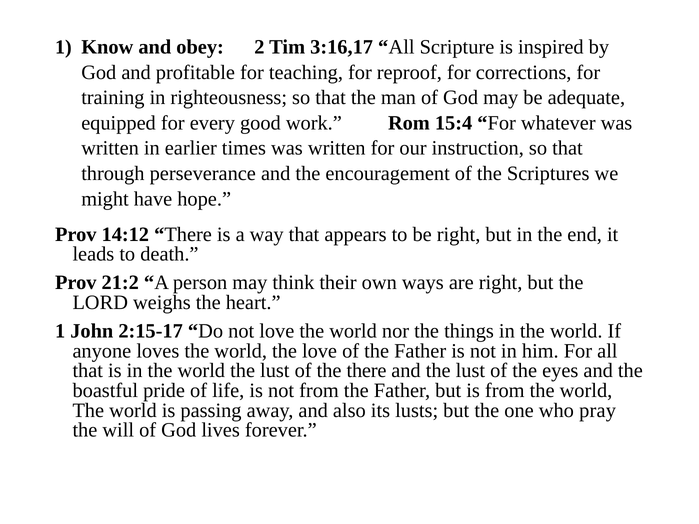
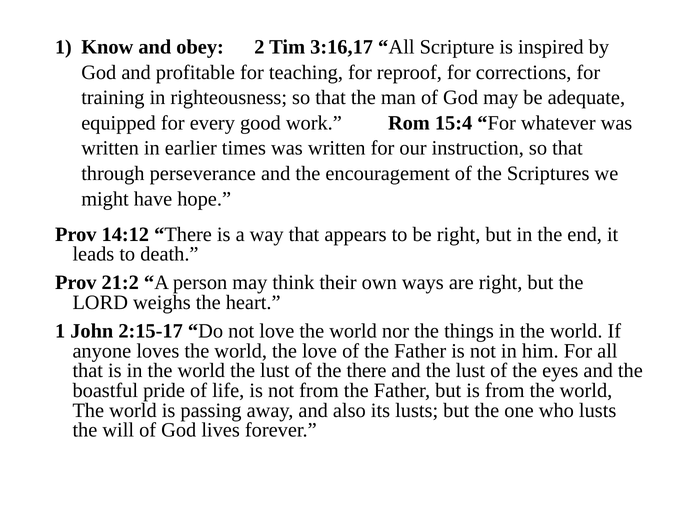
who pray: pray -> lusts
